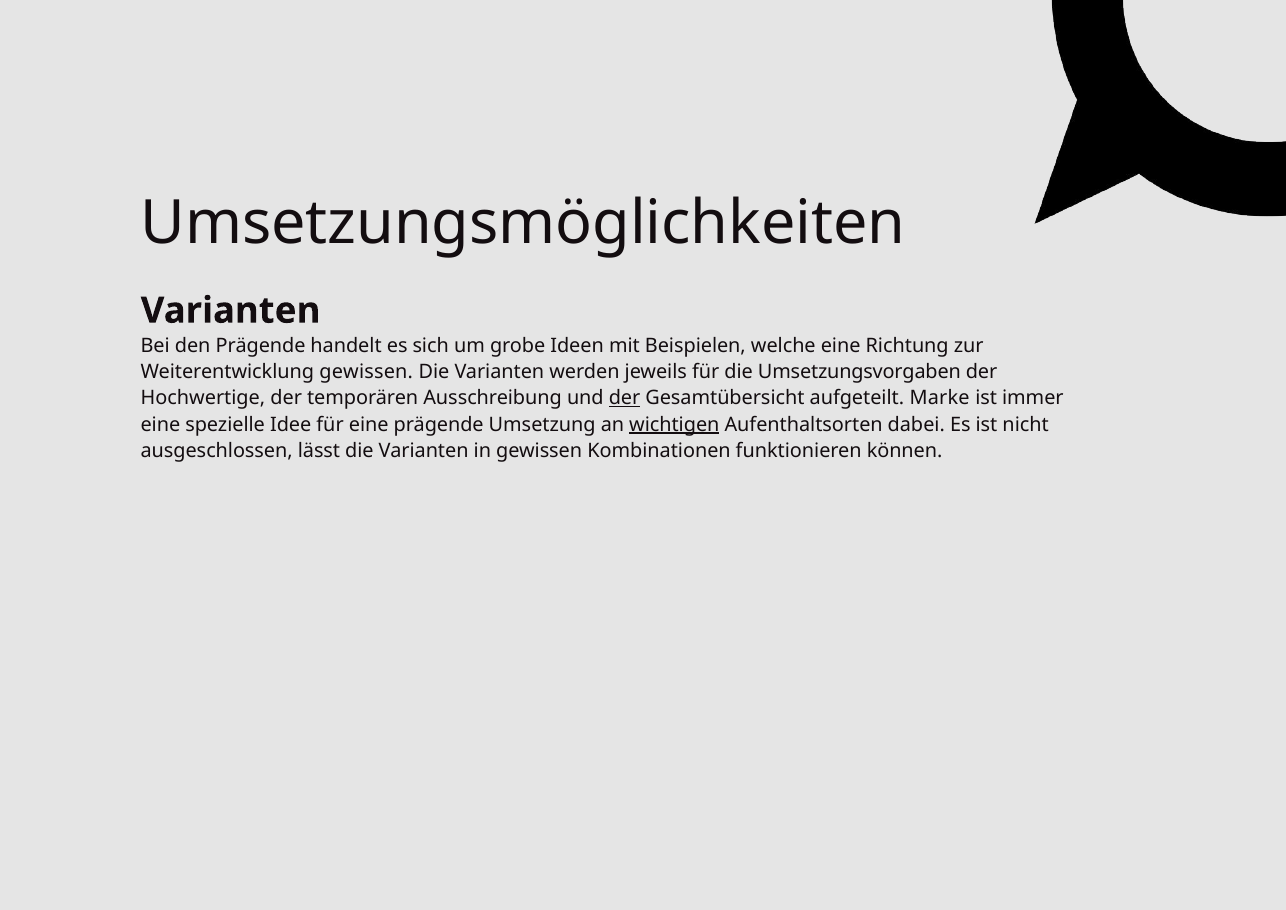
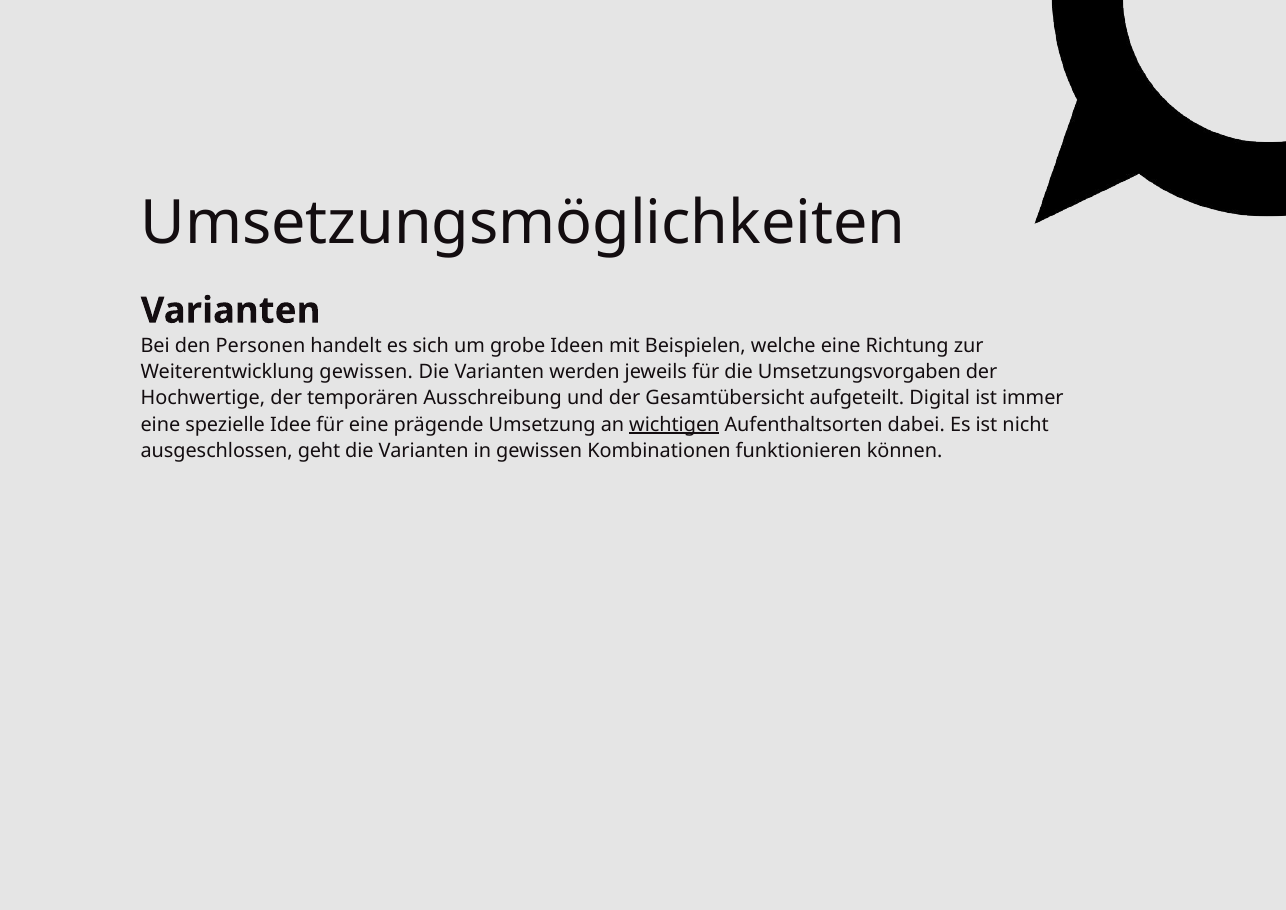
den Prägende: Prägende -> Personen
der at (625, 398) underline: present -> none
Marke: Marke -> Digital
lässt: lässt -> geht
